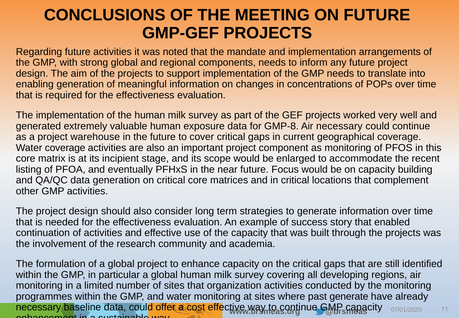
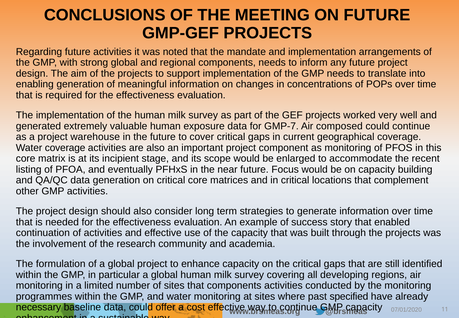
GMP-8: GMP-8 -> GMP-7
Air necessary: necessary -> composed
that organization: organization -> components
past generate: generate -> specified
